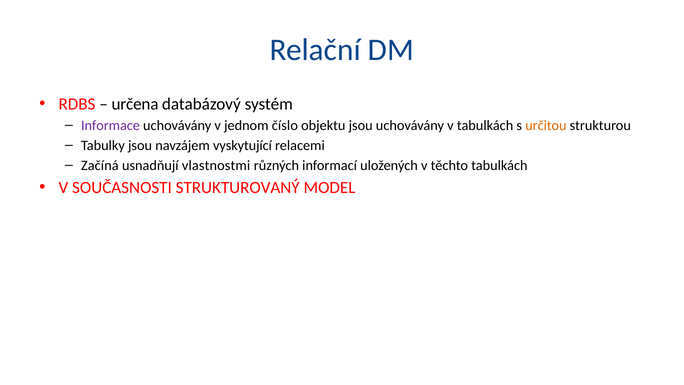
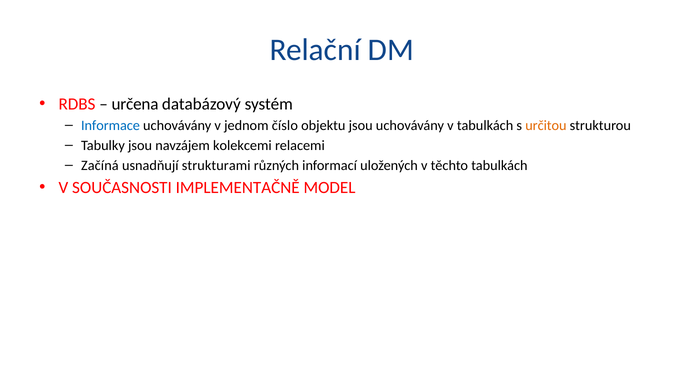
Informace colour: purple -> blue
vyskytující: vyskytující -> kolekcemi
vlastnostmi: vlastnostmi -> strukturami
STRUKTUROVANÝ: STRUKTUROVANÝ -> IMPLEMENTAČNĚ
